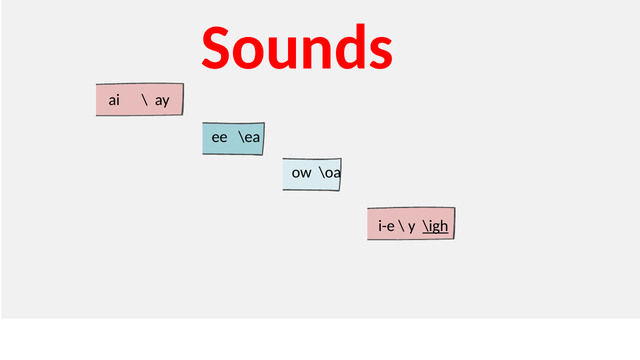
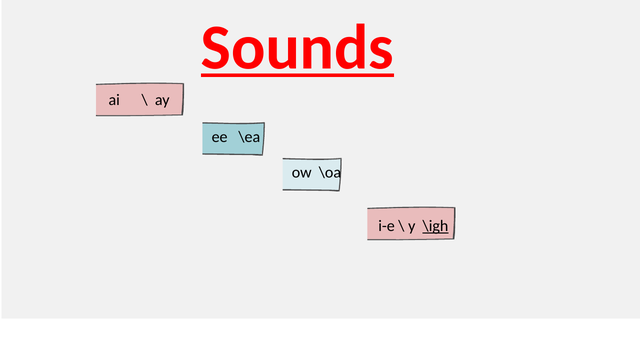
Sounds underline: none -> present
